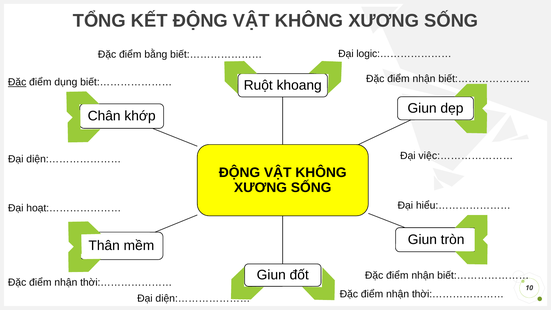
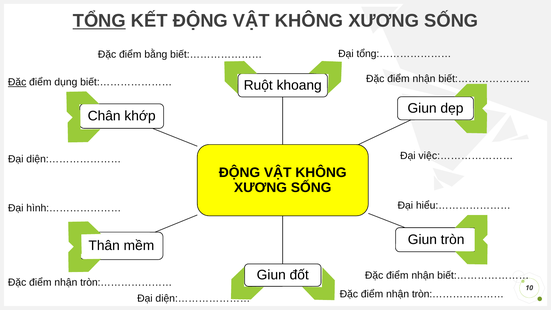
TỔNG underline: none -> present
logic:…………………: logic:………………… -> tổng:…………………
hoạt:…………………: hoạt:………………… -> hình:…………………
thời:………………… at (126, 282): thời:………………… -> tròn:…………………
thời:………………… at (458, 294): thời:………………… -> tròn:…………………
